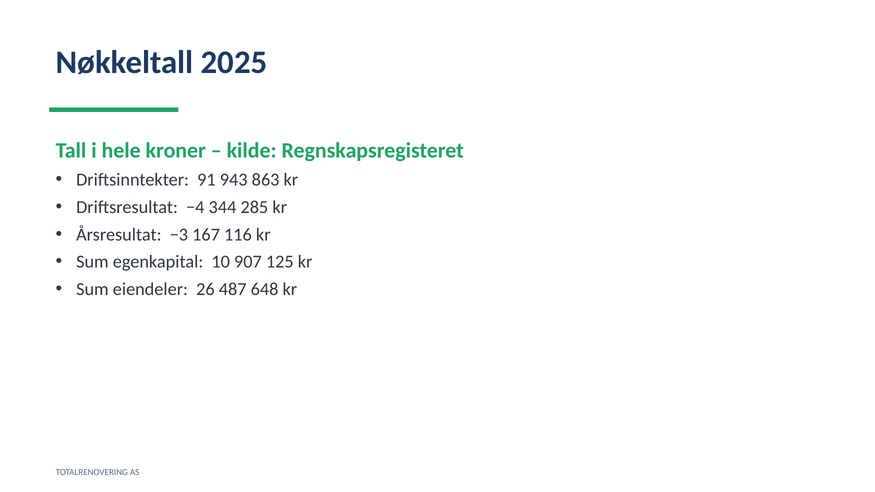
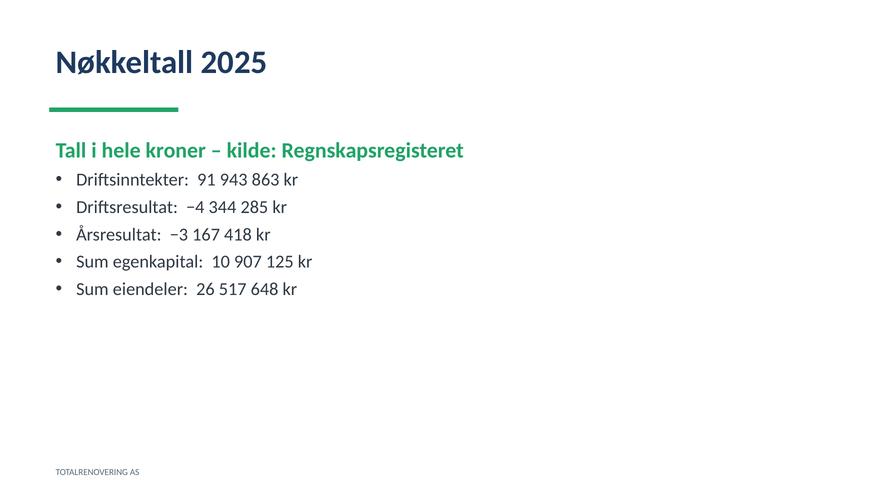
116: 116 -> 418
487: 487 -> 517
